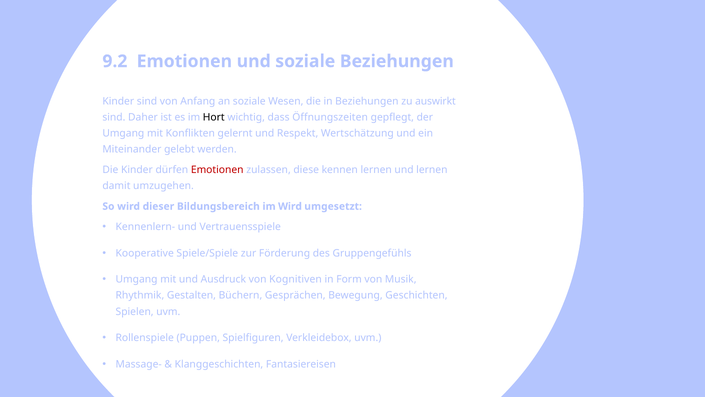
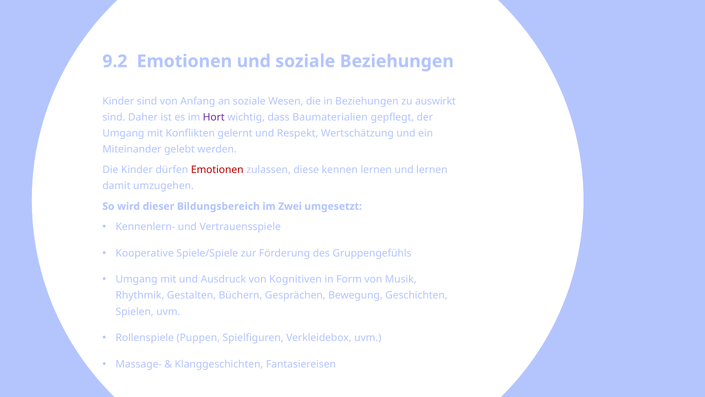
Hort colour: black -> purple
Öffnungszeiten: Öffnungszeiten -> Baumaterialien
im Wird: Wird -> Zwei
